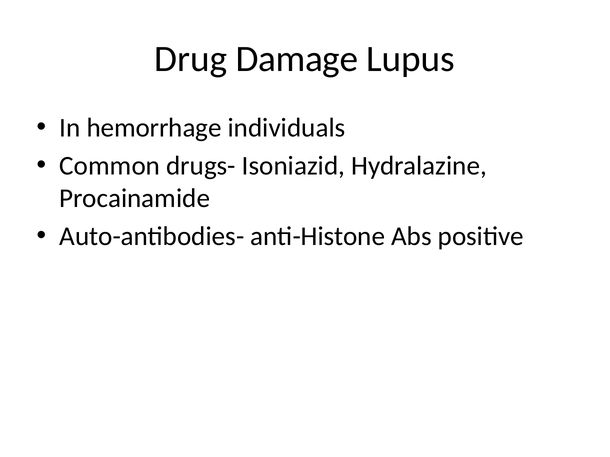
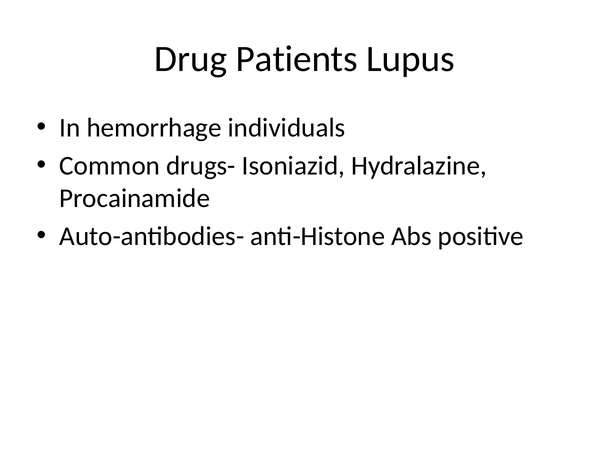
Damage: Damage -> Patients
